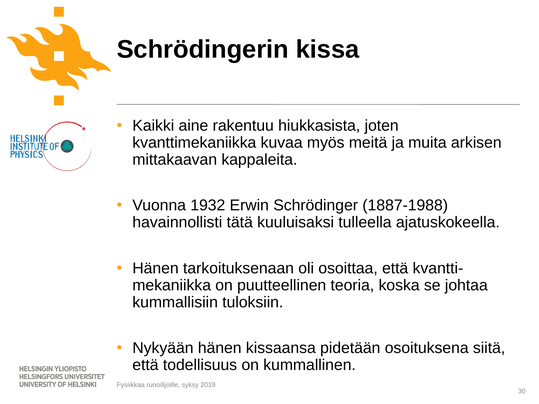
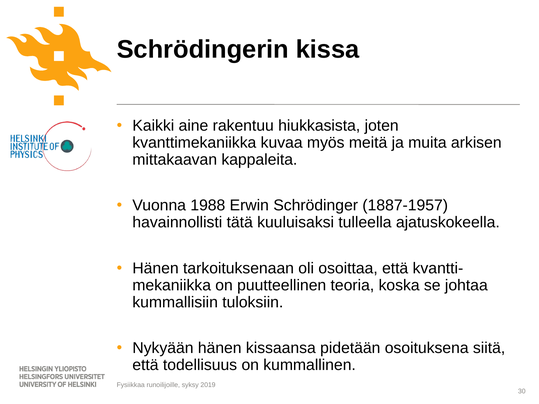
1932: 1932 -> 1988
1887-1988: 1887-1988 -> 1887-1957
